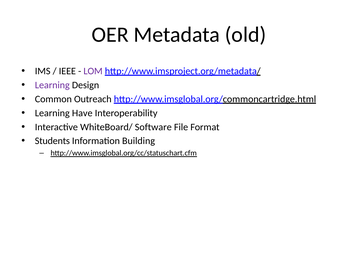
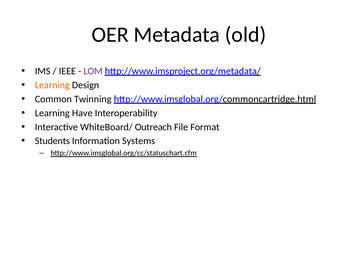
Learning at (52, 85) colour: purple -> orange
Outreach: Outreach -> Twinning
Software: Software -> Outreach
Building: Building -> Systems
